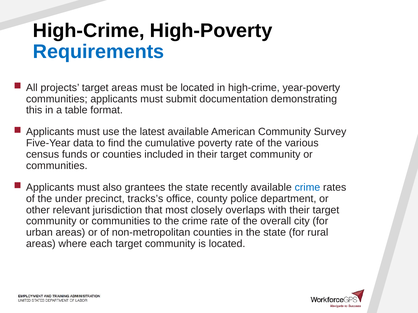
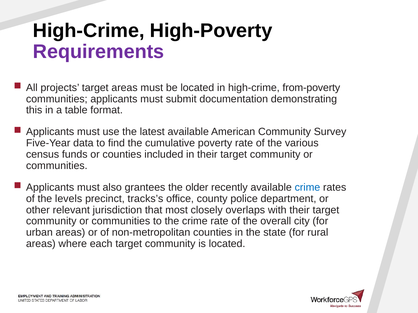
Requirements colour: blue -> purple
year-poverty: year-poverty -> from-poverty
state at (197, 188): state -> older
under: under -> levels
